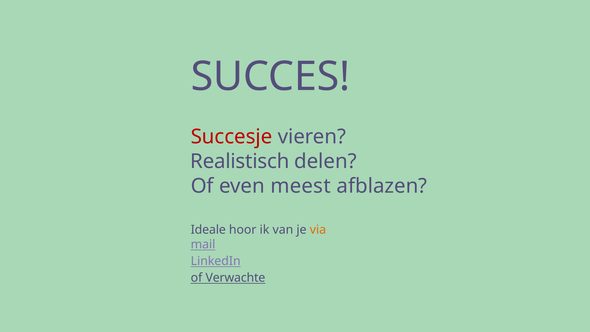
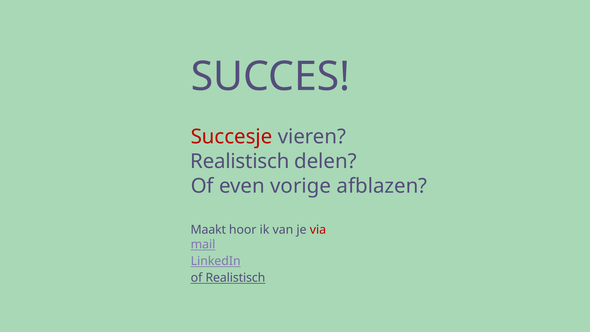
meest: meest -> vorige
Ideale: Ideale -> Maakt
via colour: orange -> red
of Verwachte: Verwachte -> Realistisch
